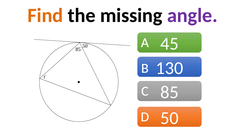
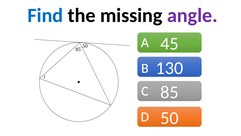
Find colour: orange -> blue
